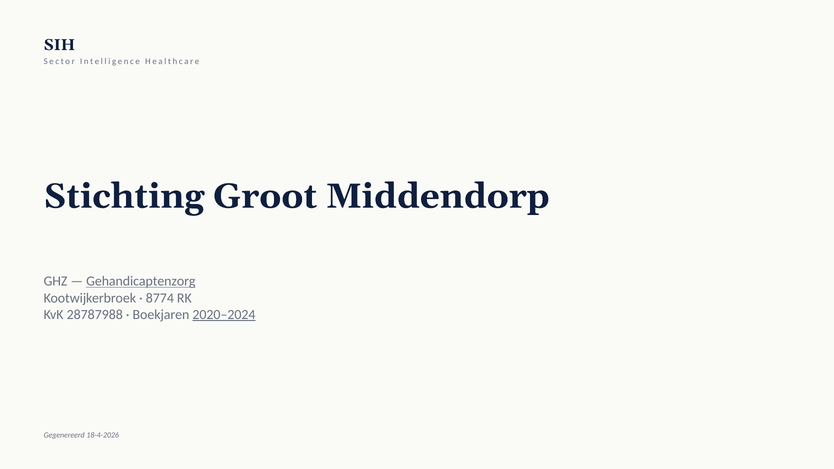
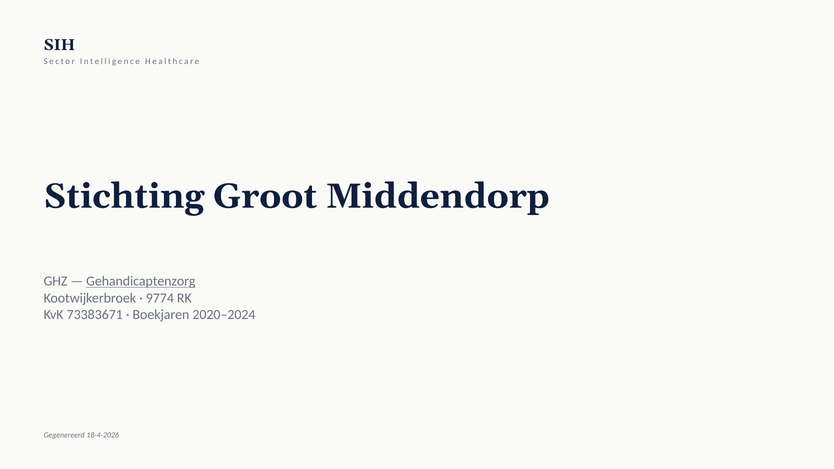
8774: 8774 -> 9774
28787988: 28787988 -> 73383671
2020–2024 underline: present -> none
